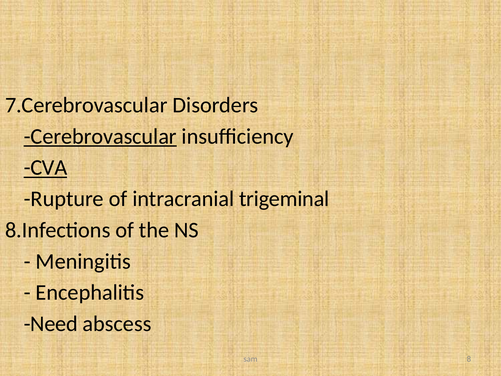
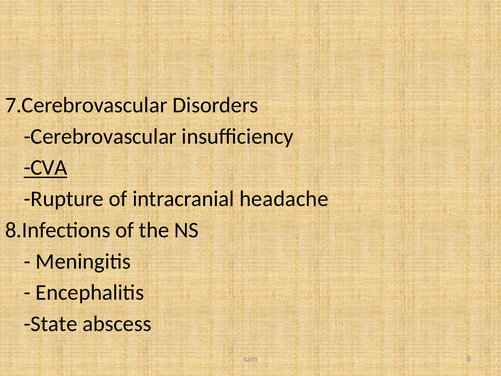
Cerebrovascular underline: present -> none
trigeminal: trigeminal -> headache
Need: Need -> State
